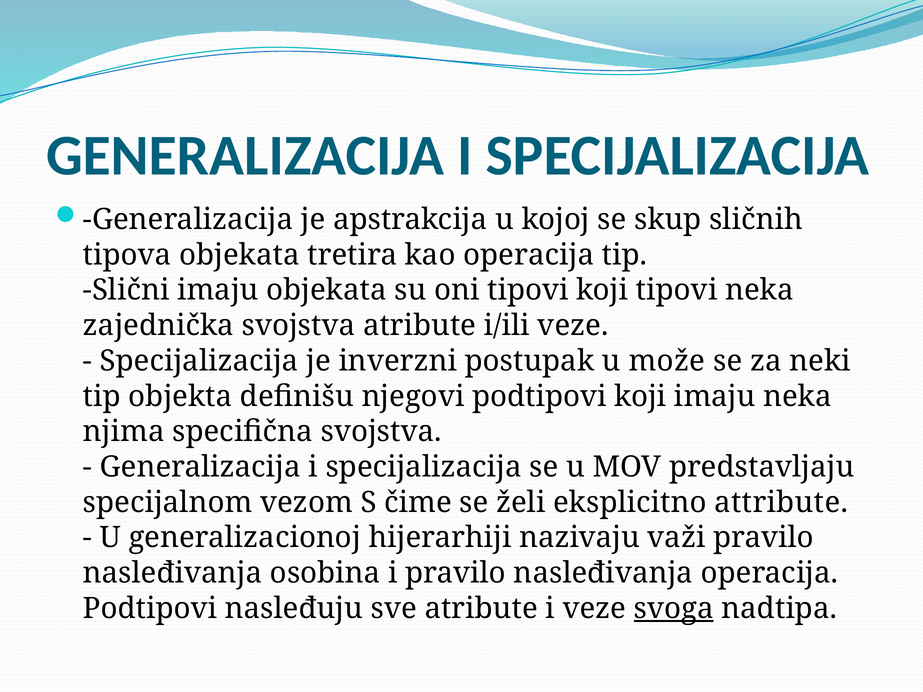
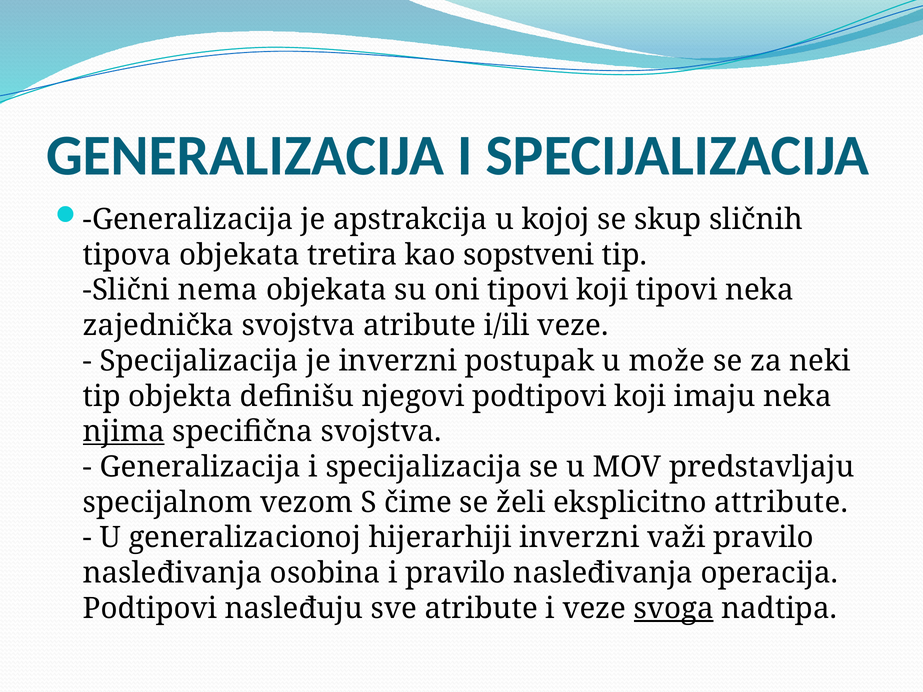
kao operacija: operacija -> sopstveni
Slični imaju: imaju -> nema
njima underline: none -> present
hijerarhiji nazivaju: nazivaju -> inverzni
